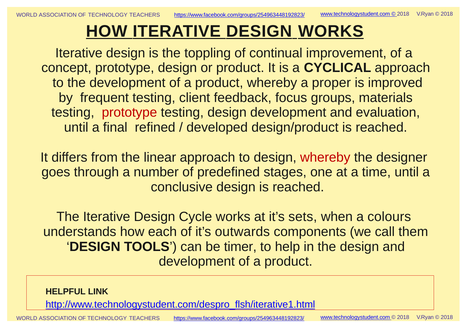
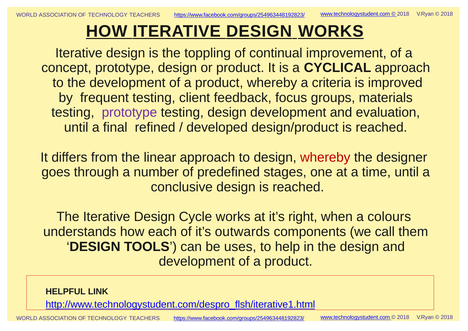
proper: proper -> criteria
prototype at (129, 113) colour: red -> purple
sets: sets -> right
timer: timer -> uses
